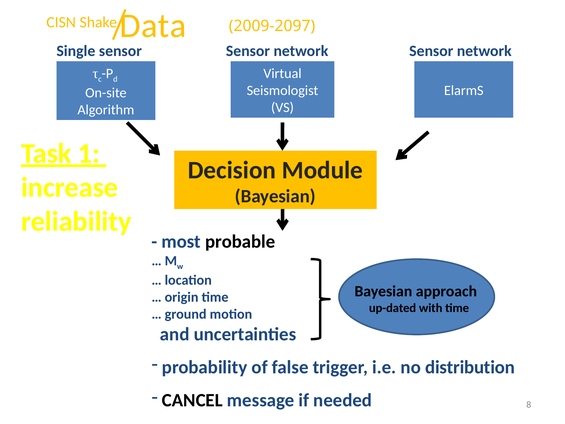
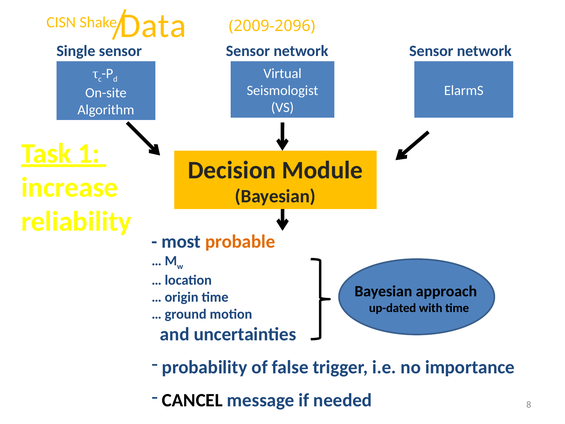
2009-2097: 2009-2097 -> 2009-2096
probable colour: black -> orange
distribution: distribution -> importance
